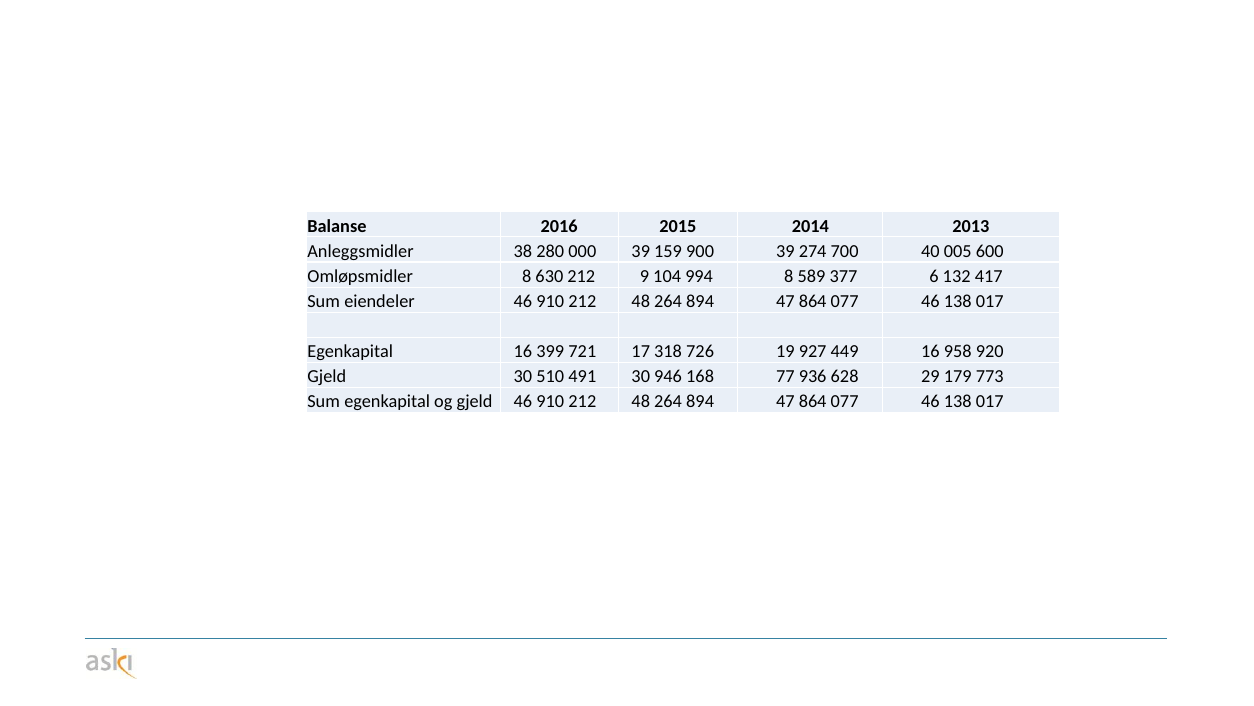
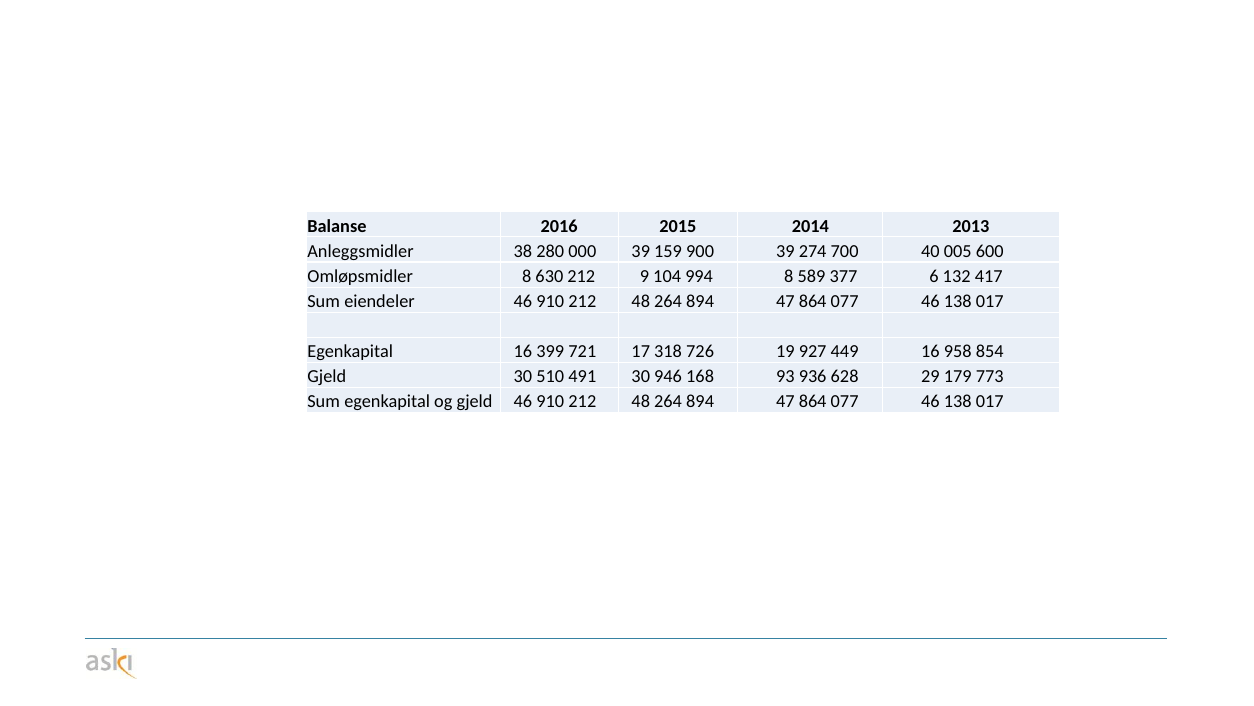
920: 920 -> 854
77: 77 -> 93
